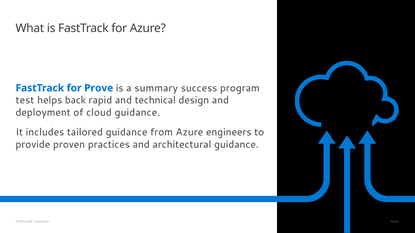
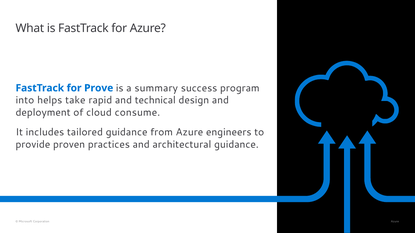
test: test -> into
back: back -> take
cloud guidance: guidance -> consume
